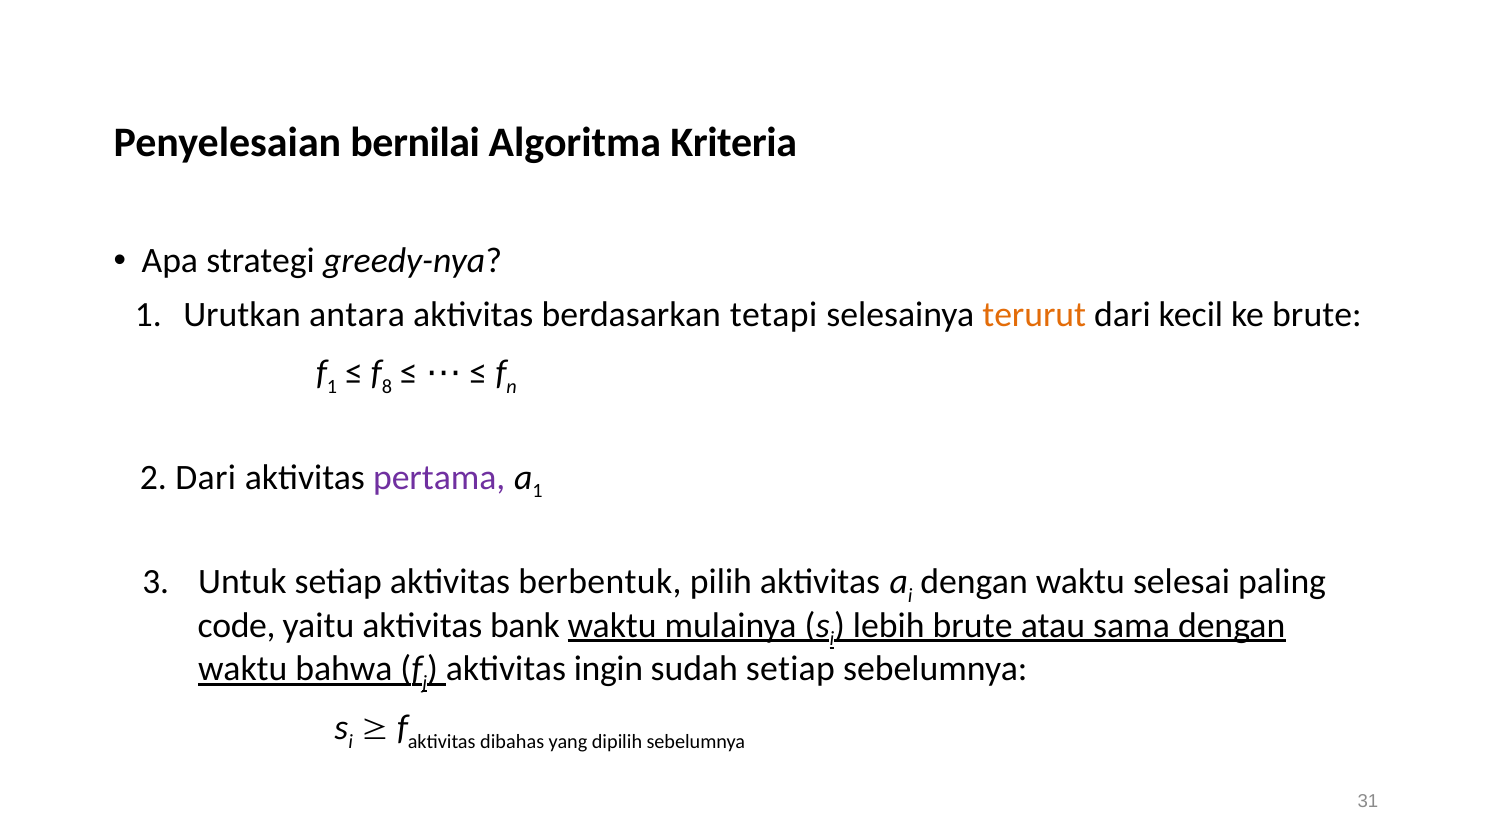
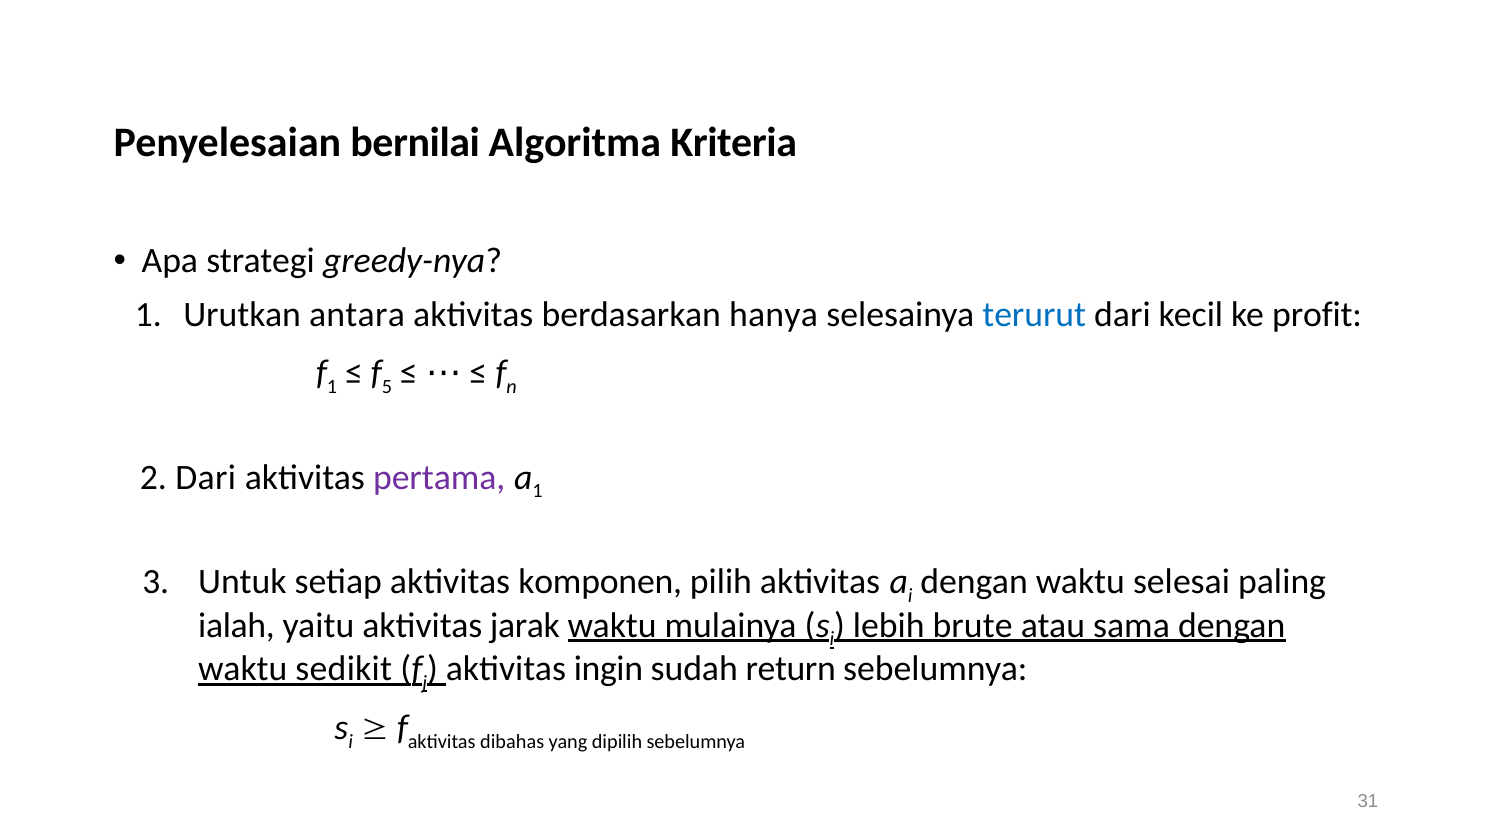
tetapi: tetapi -> hanya
terurut colour: orange -> blue
ke brute: brute -> profit
8: 8 -> 5
berbentuk: berbentuk -> komponen
code: code -> ialah
bank: bank -> jarak
bahwa: bahwa -> sedikit
sudah setiap: setiap -> return
